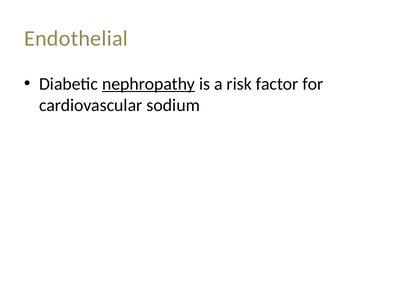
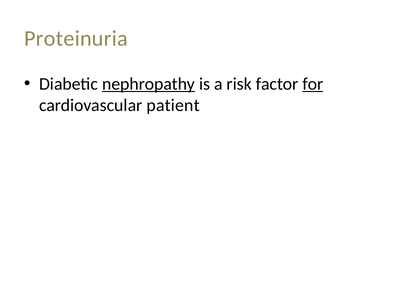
Endothelial: Endothelial -> Proteinuria
for underline: none -> present
sodium: sodium -> patient
